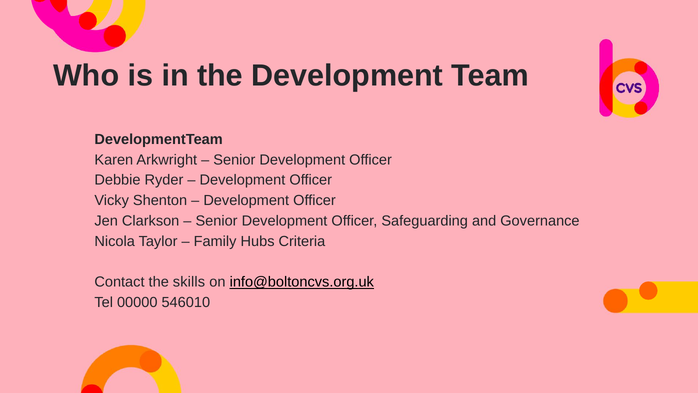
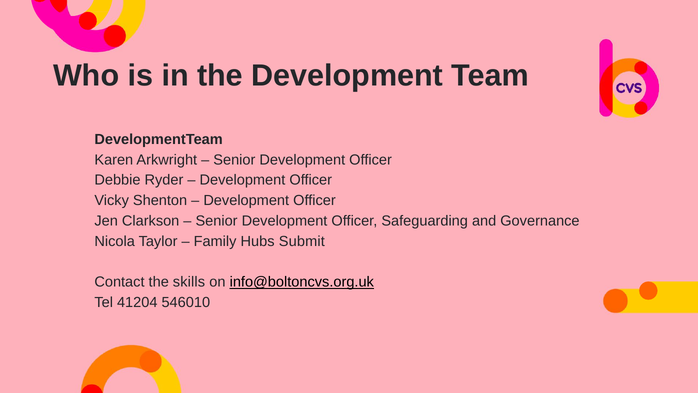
Criteria: Criteria -> Submit
00000: 00000 -> 41204
